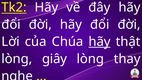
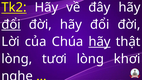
đổi at (11, 24) underline: none -> present
giây: giây -> tươi
thay: thay -> khơi
